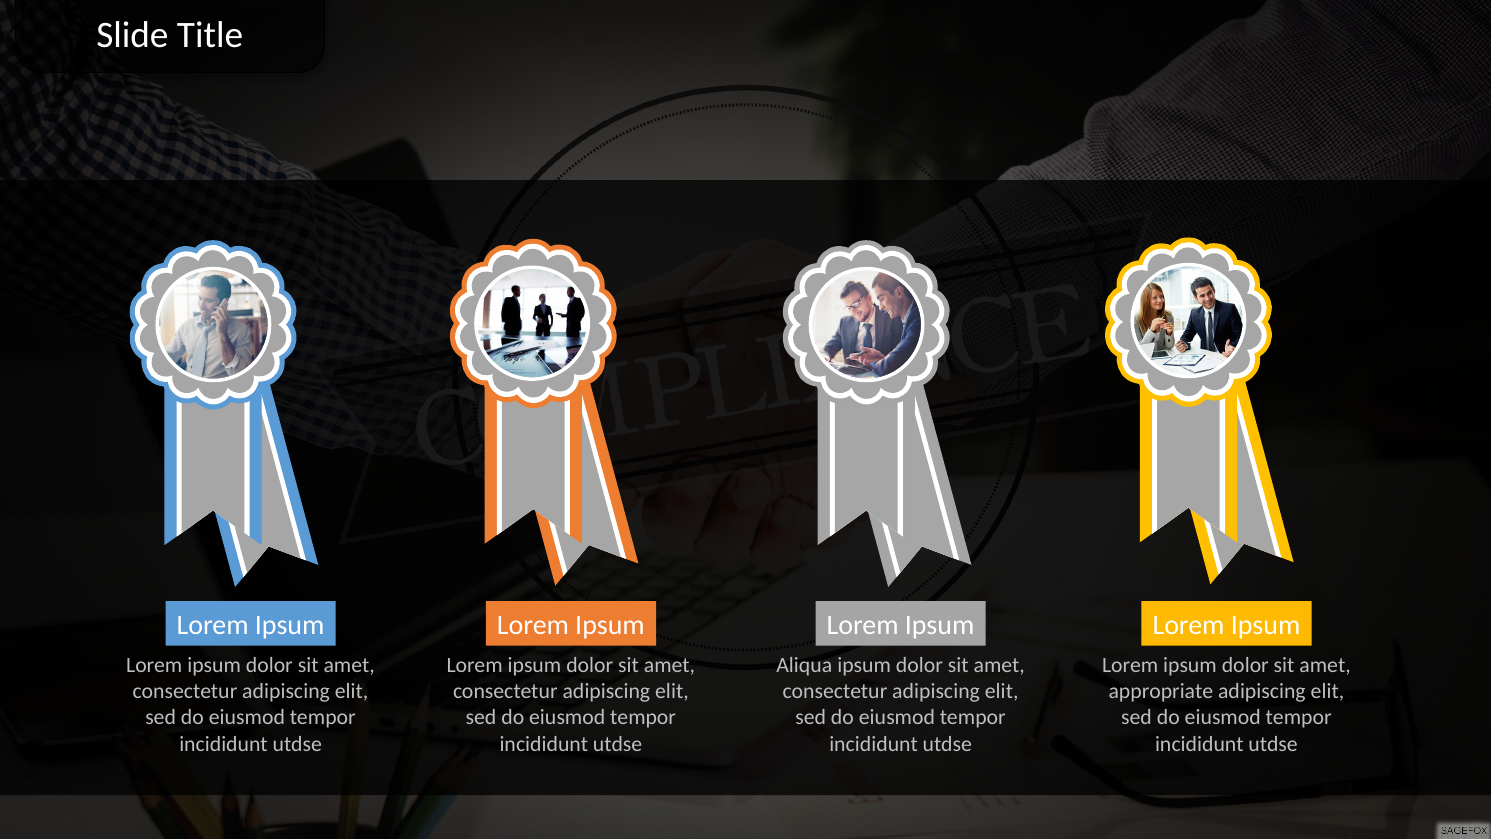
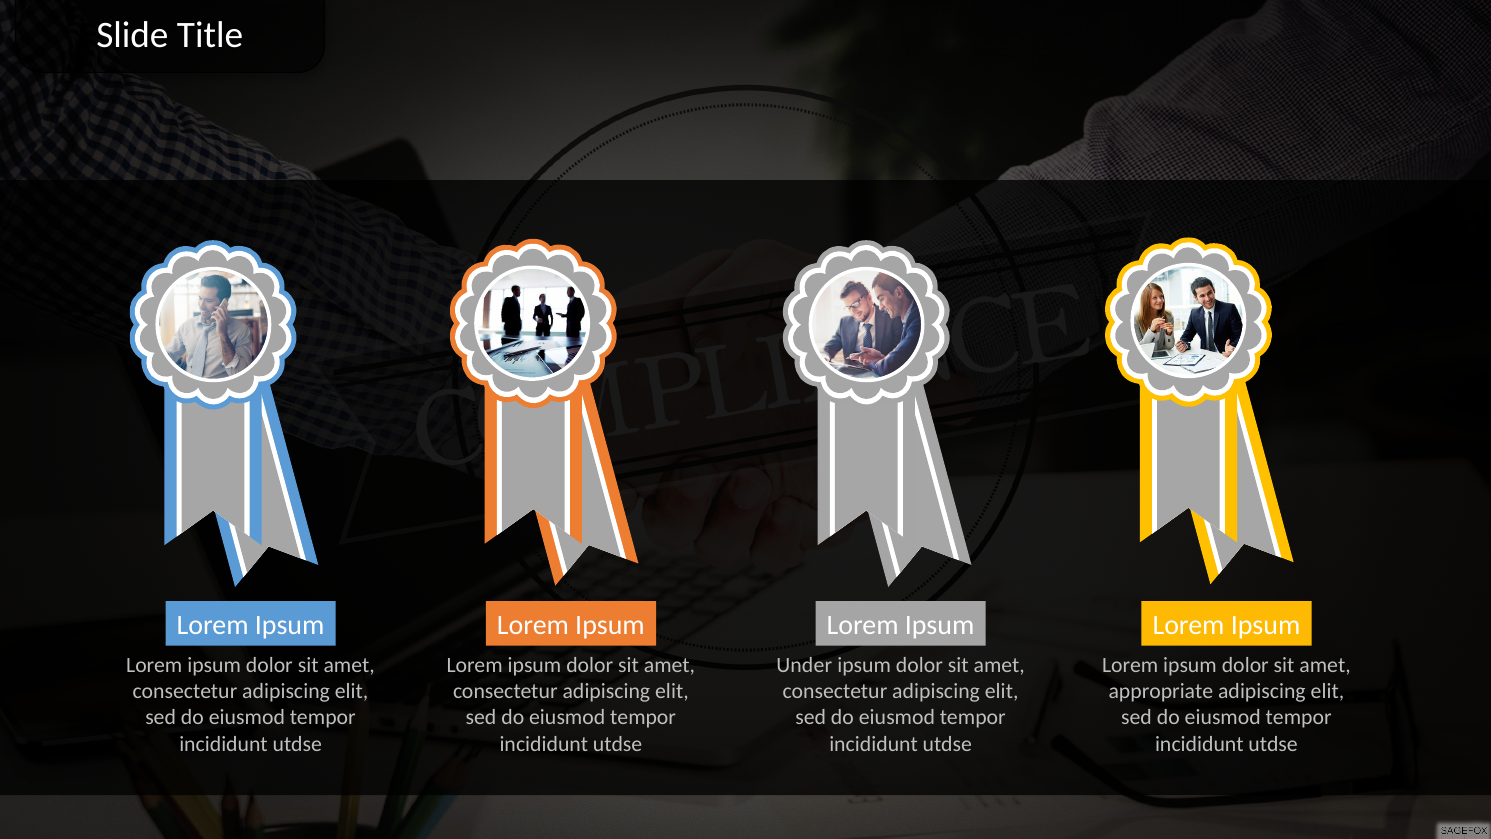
Aliqua: Aliqua -> Under
